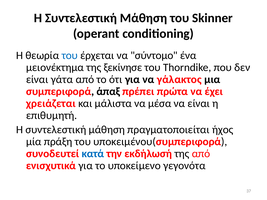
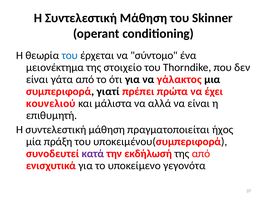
ξεκίνησε: ξεκίνησε -> στοιχείο
άπαξ: άπαξ -> γιατί
χρειάζεται: χρειάζεται -> κουνελιού
μέσα: μέσα -> αλλά
κατά colour: blue -> purple
